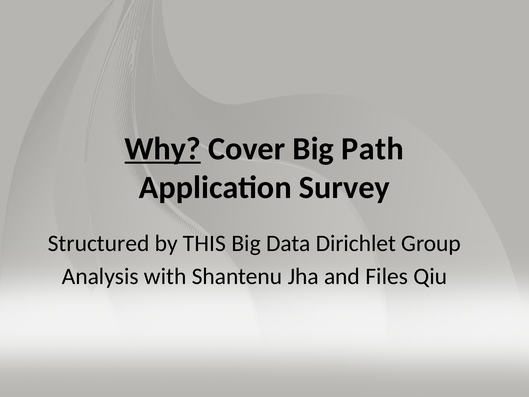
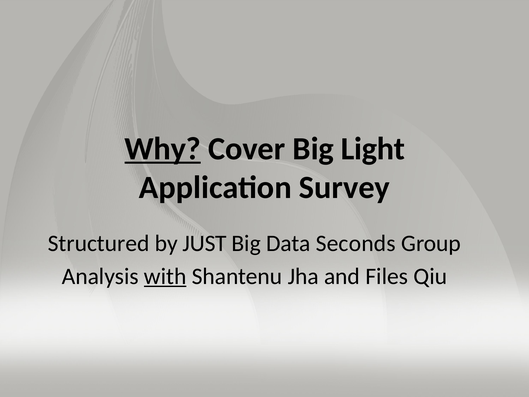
Path: Path -> Light
THIS: THIS -> JUST
Dirichlet: Dirichlet -> Seconds
with underline: none -> present
